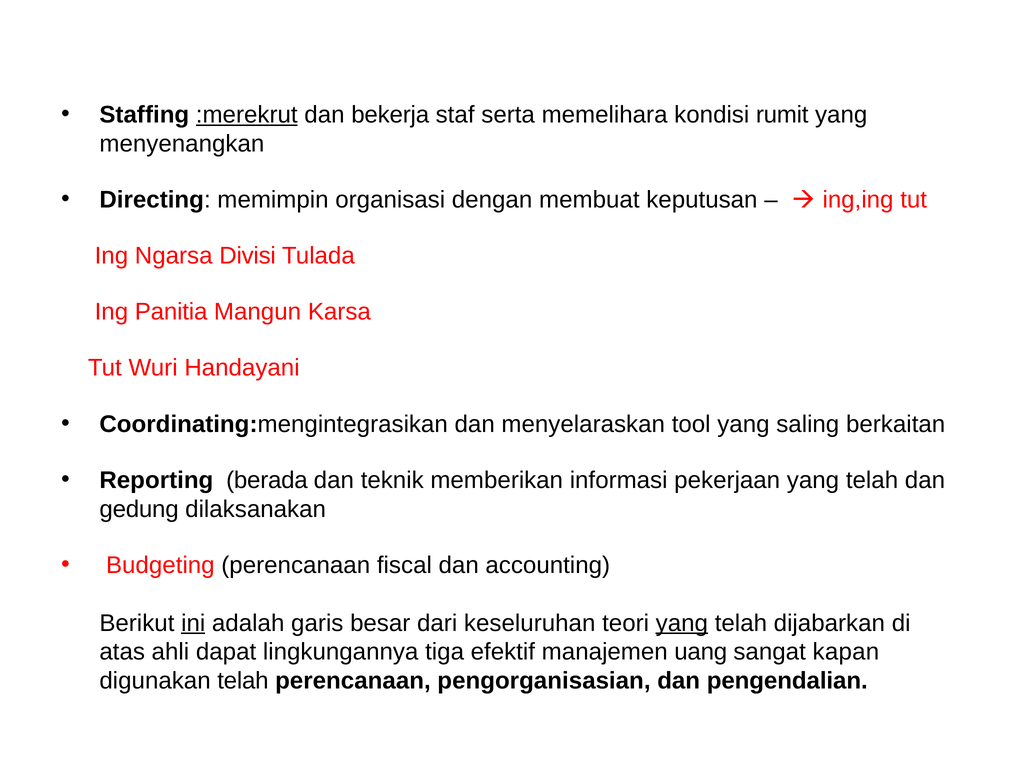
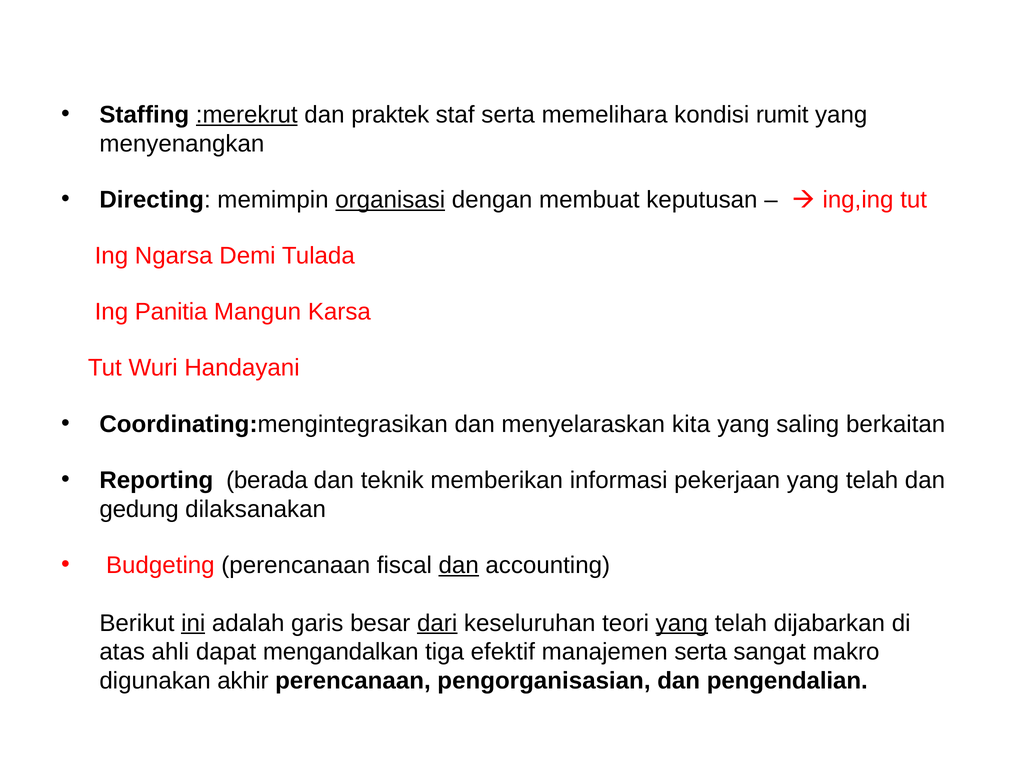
bekerja: bekerja -> praktek
organisasi underline: none -> present
Divisi: Divisi -> Demi
tool: tool -> kita
dan at (459, 565) underline: none -> present
dari underline: none -> present
lingkungannya: lingkungannya -> mengandalkan
manajemen uang: uang -> serta
kapan: kapan -> makro
digunakan telah: telah -> akhir
